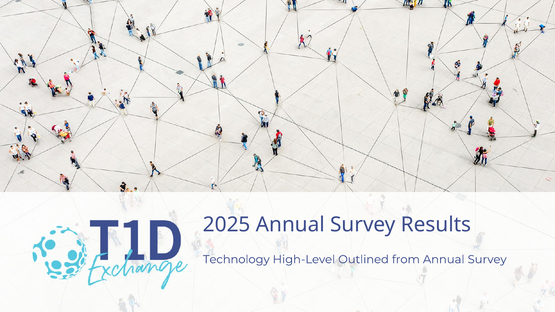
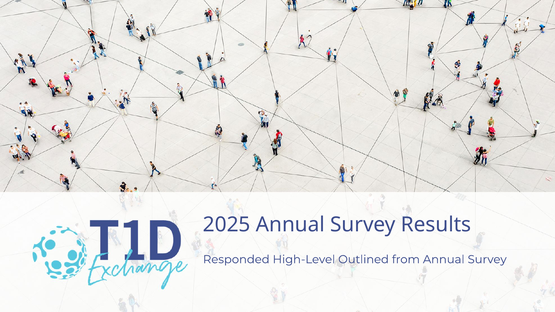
Technology: Technology -> Responded
